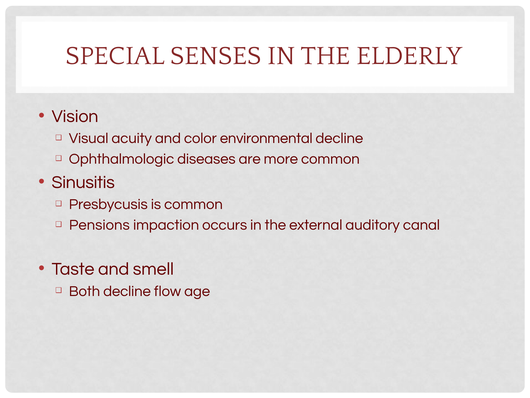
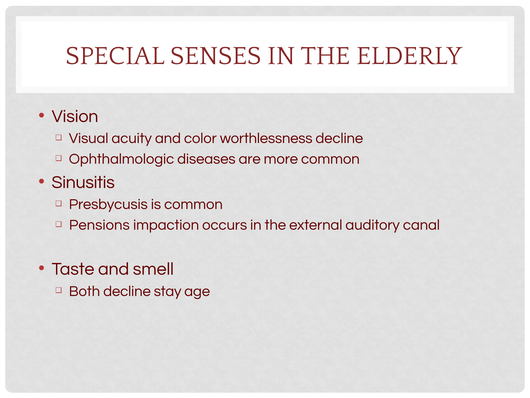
environmental: environmental -> worthlessness
flow: flow -> stay
